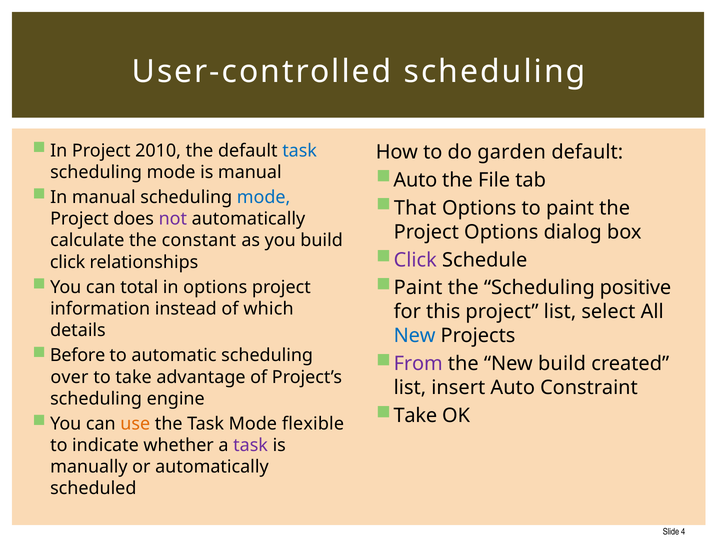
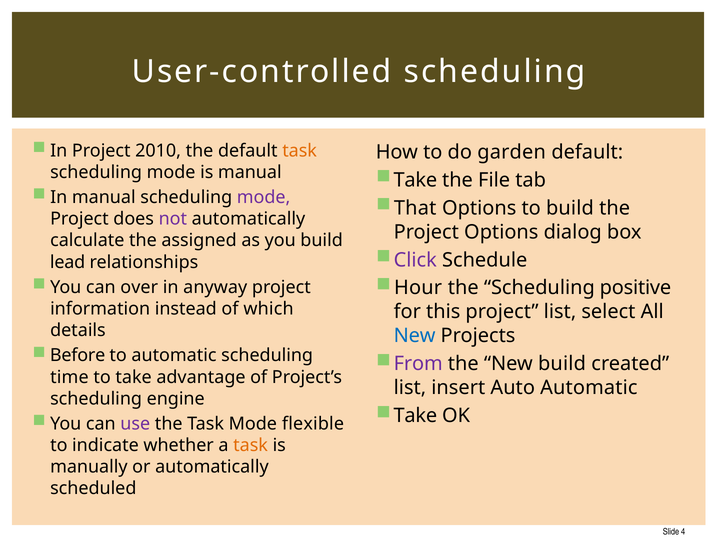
task at (300, 151) colour: blue -> orange
Auto at (415, 180): Auto -> Take
mode at (264, 197) colour: blue -> purple
to paint: paint -> build
constant: constant -> assigned
click at (68, 262): click -> lead
Paint at (418, 288): Paint -> Hour
total: total -> over
in options: options -> anyway
over: over -> time
Auto Constraint: Constraint -> Automatic
use colour: orange -> purple
task at (251, 445) colour: purple -> orange
